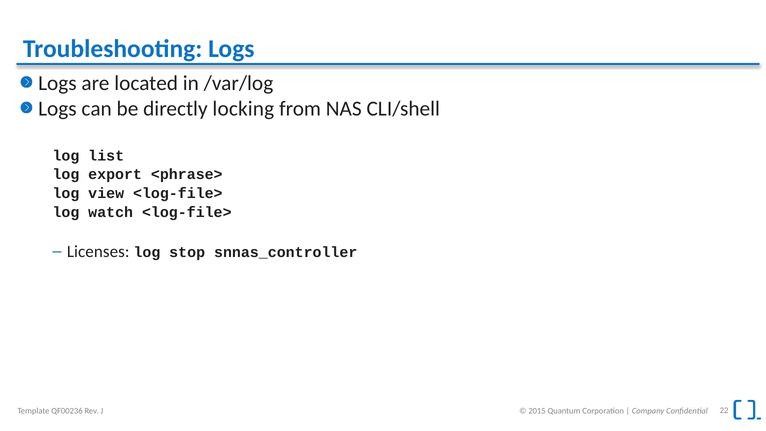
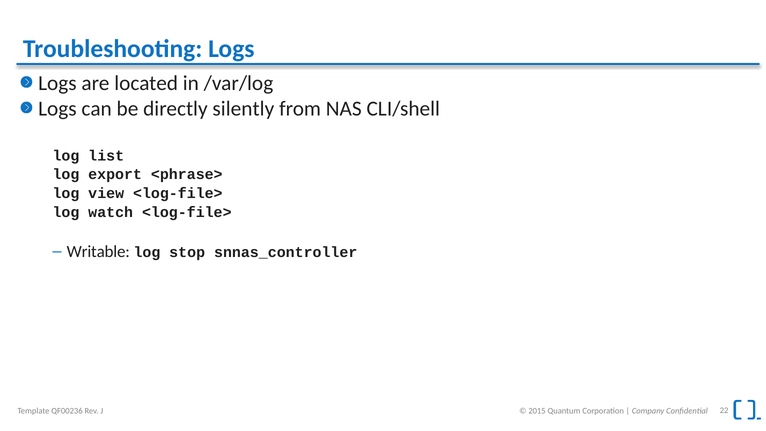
locking: locking -> silently
Licenses: Licenses -> Writable
